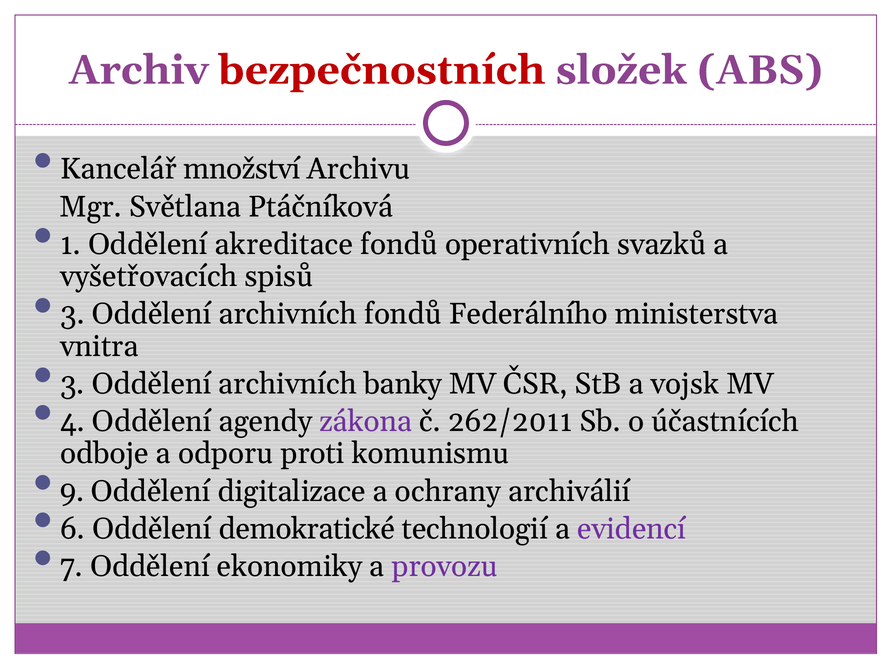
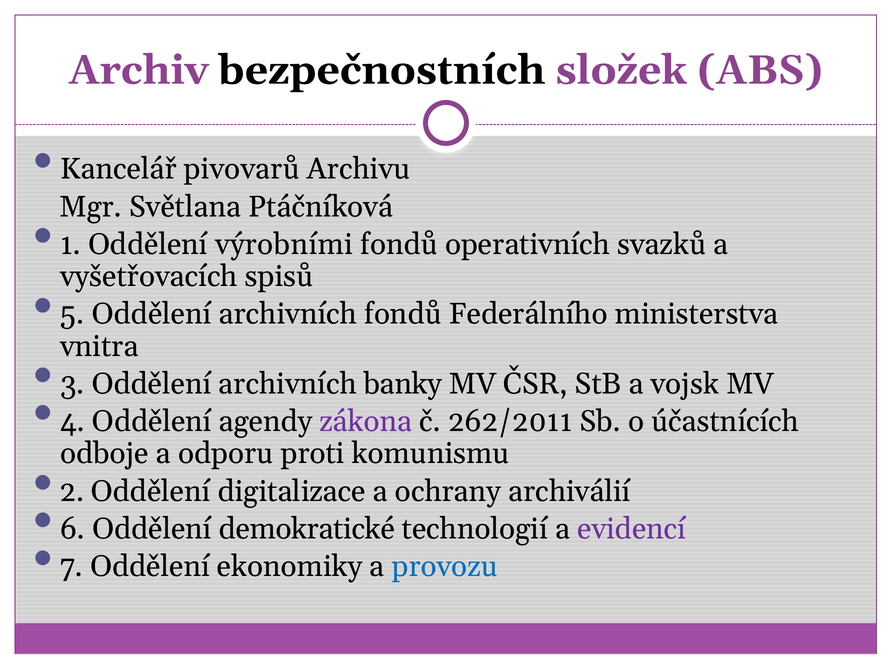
bezpečnostních colour: red -> black
množství: množství -> pivovarů
akreditace: akreditace -> výrobními
3 at (72, 314): 3 -> 5
9: 9 -> 2
provozu colour: purple -> blue
